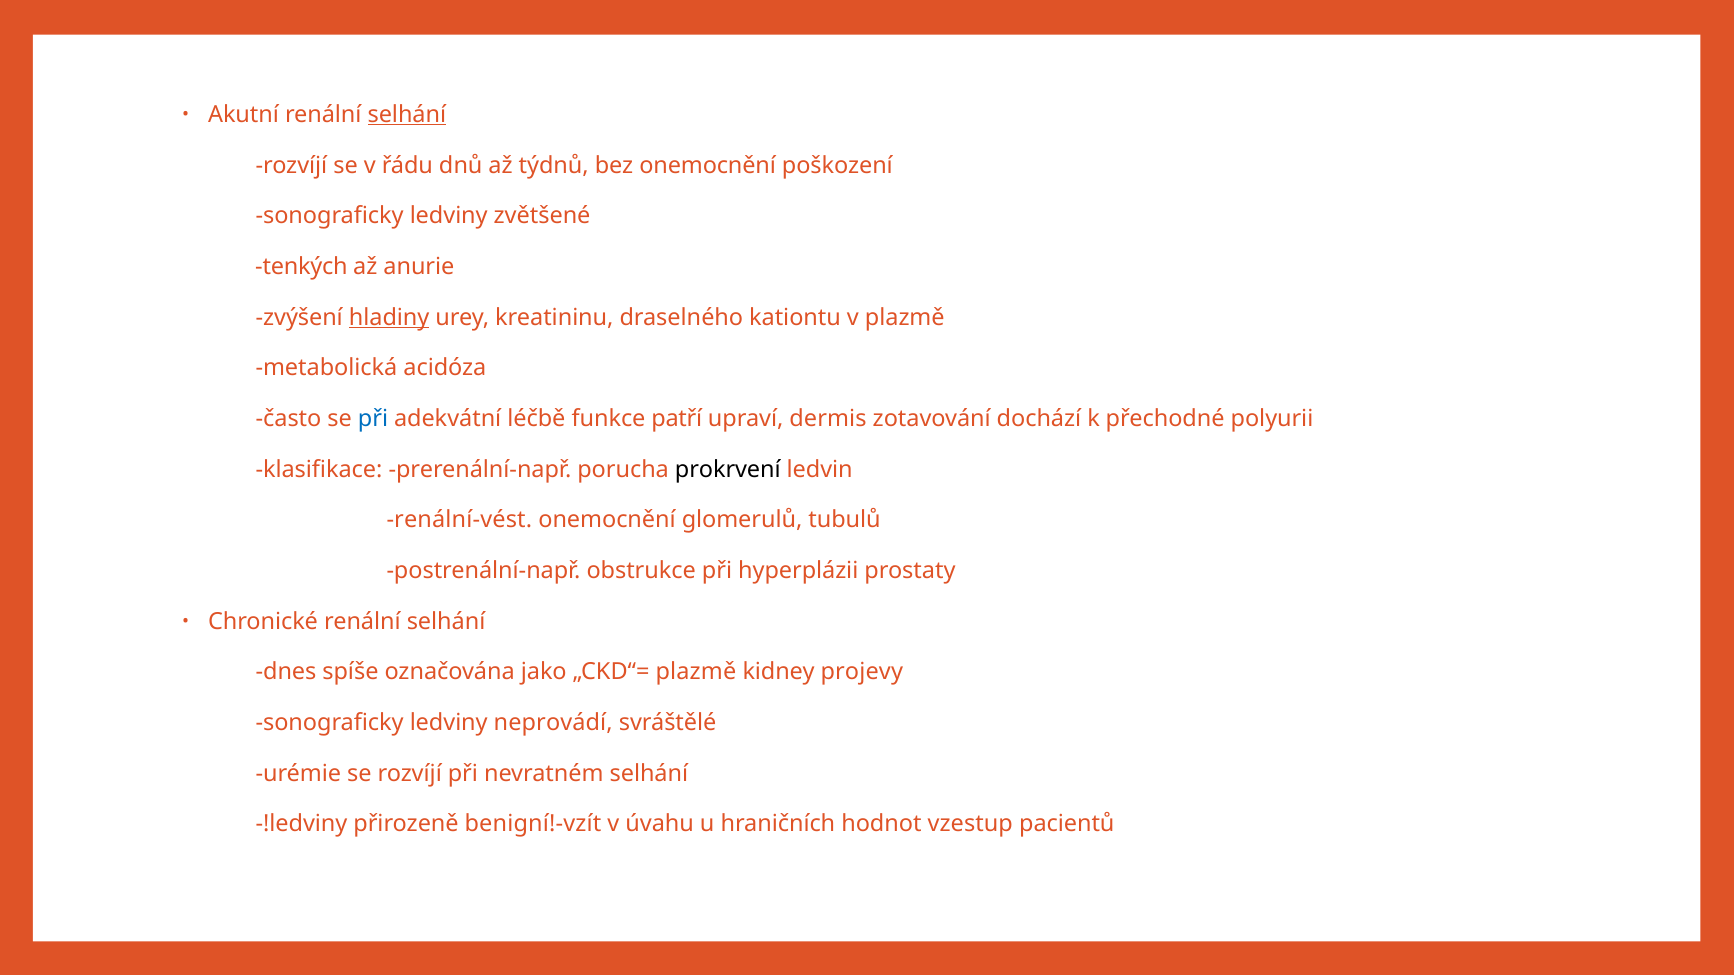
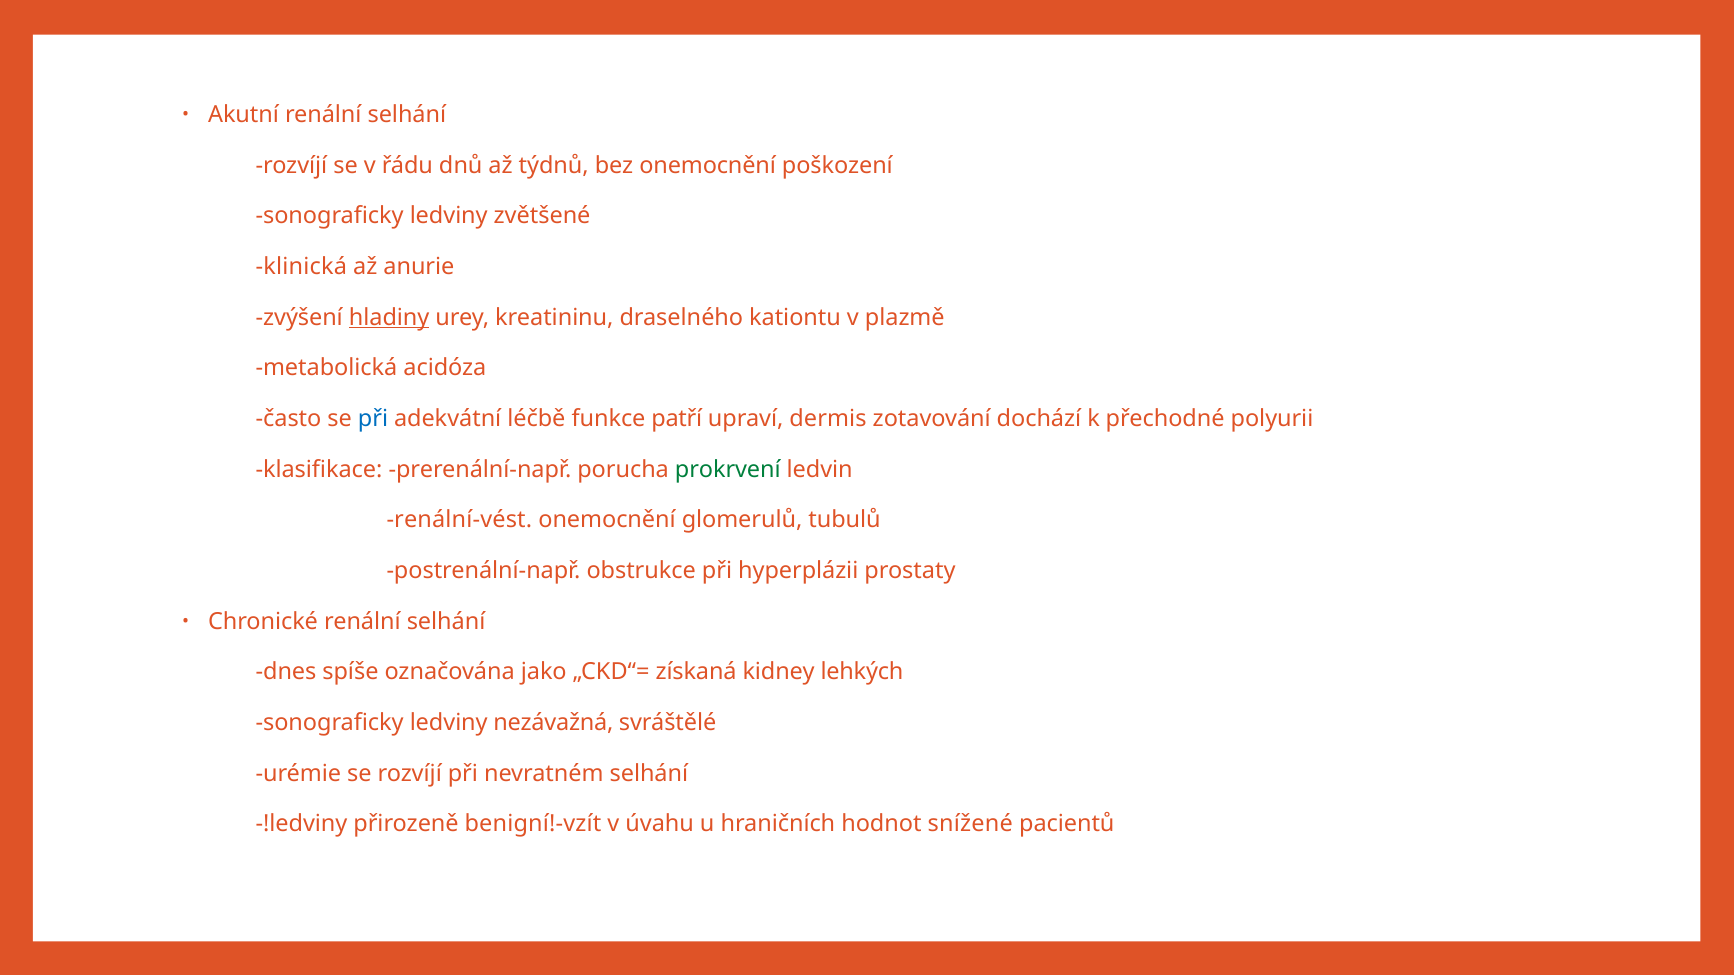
selhání at (407, 115) underline: present -> none
tenkých: tenkých -> klinická
prokrvení colour: black -> green
„CKD“= plazmě: plazmě -> získaná
projevy: projevy -> lehkých
neprovádí: neprovádí -> nezávažná
vzestup: vzestup -> snížené
